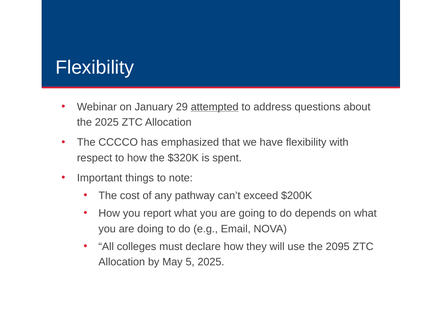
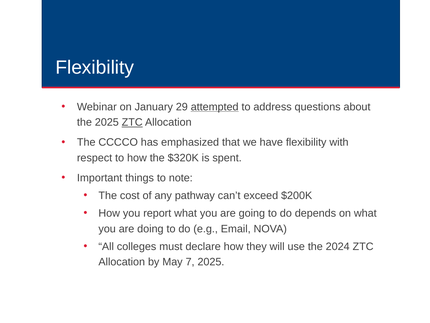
ZTC at (132, 122) underline: none -> present
2095: 2095 -> 2024
5: 5 -> 7
